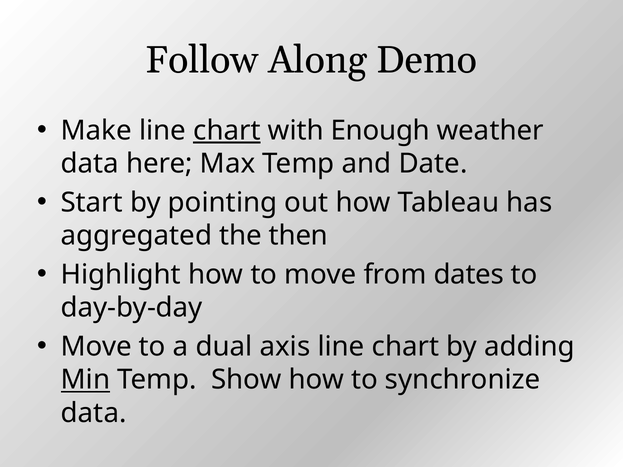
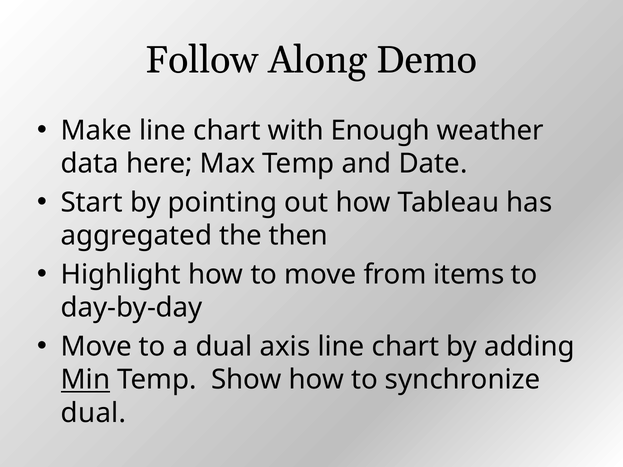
chart at (227, 131) underline: present -> none
dates: dates -> items
data at (94, 413): data -> dual
